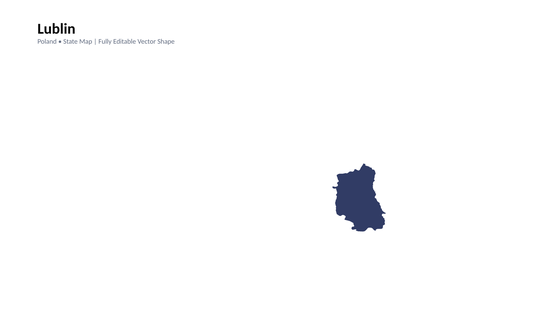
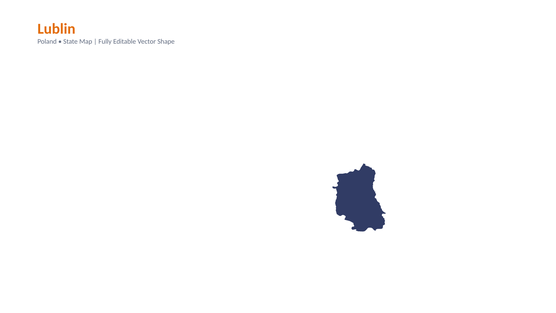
Lublin colour: black -> orange
